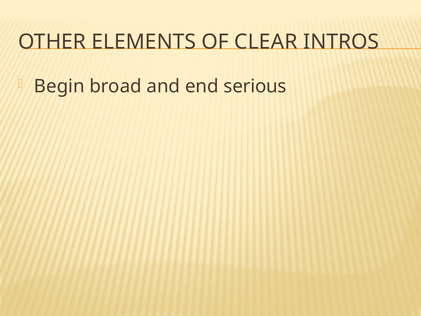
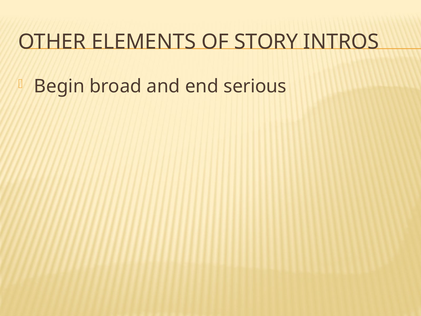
CLEAR: CLEAR -> STORY
